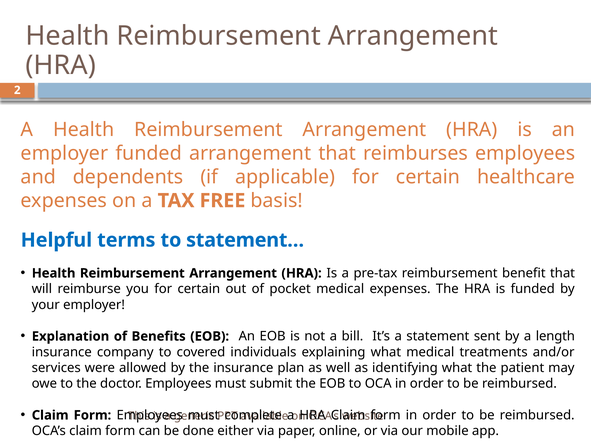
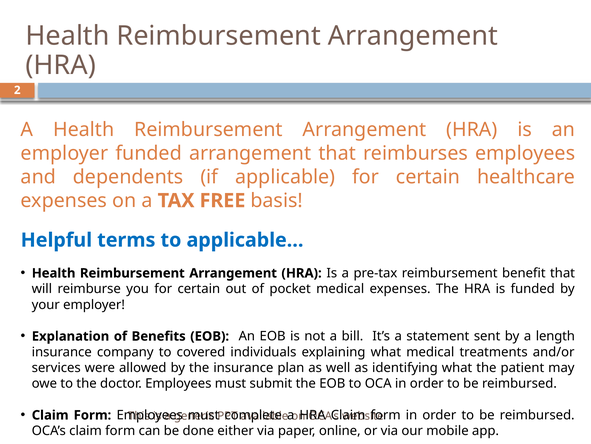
statement…: statement… -> applicable…
